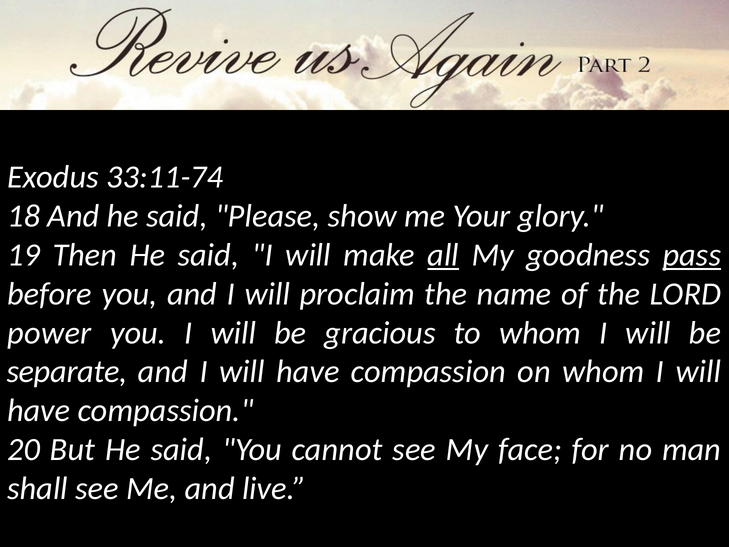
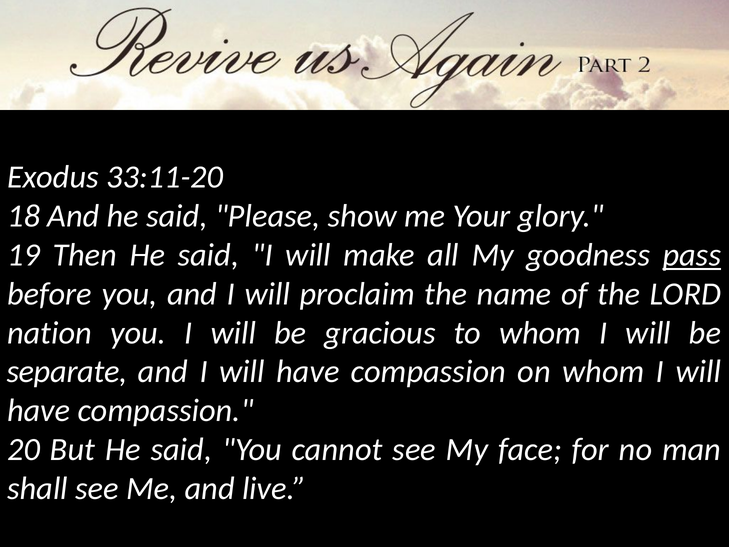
33:11-74: 33:11-74 -> 33:11-20
all underline: present -> none
power: power -> nation
